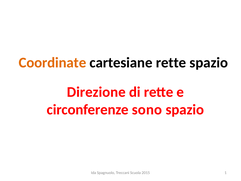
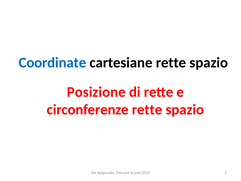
Coordinate colour: orange -> blue
Direzione: Direzione -> Posizione
circonferenze sono: sono -> rette
